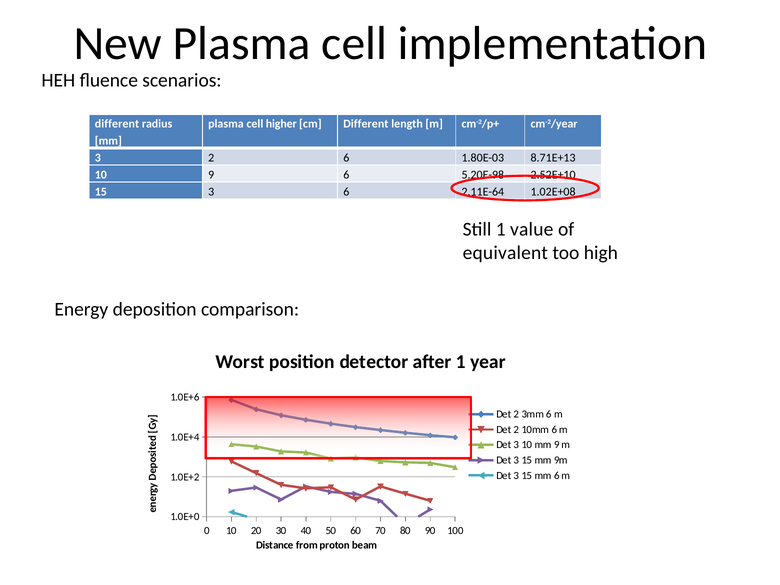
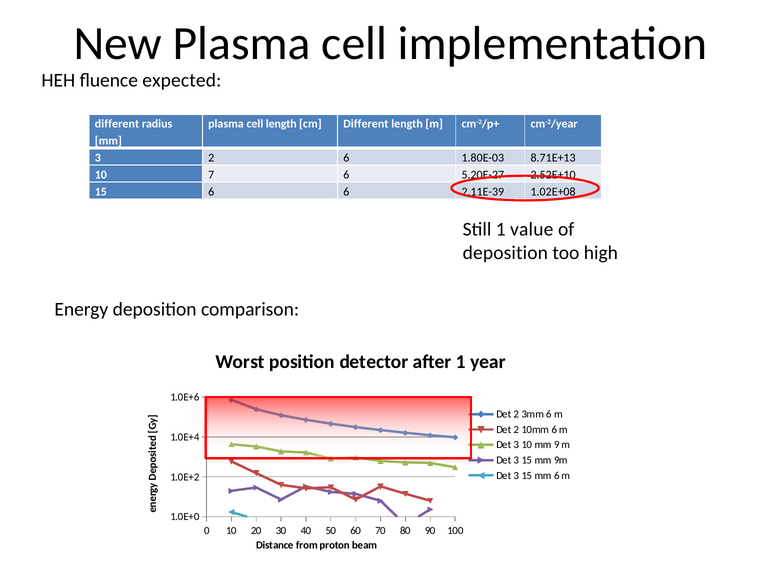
scenarios: scenarios -> expected
cell higher: higher -> length
10 9: 9 -> 7
5.20E-98: 5.20E-98 -> 5.20E-27
15 3: 3 -> 6
2.11E-64: 2.11E-64 -> 2.11E-39
equivalent at (505, 253): equivalent -> deposition
